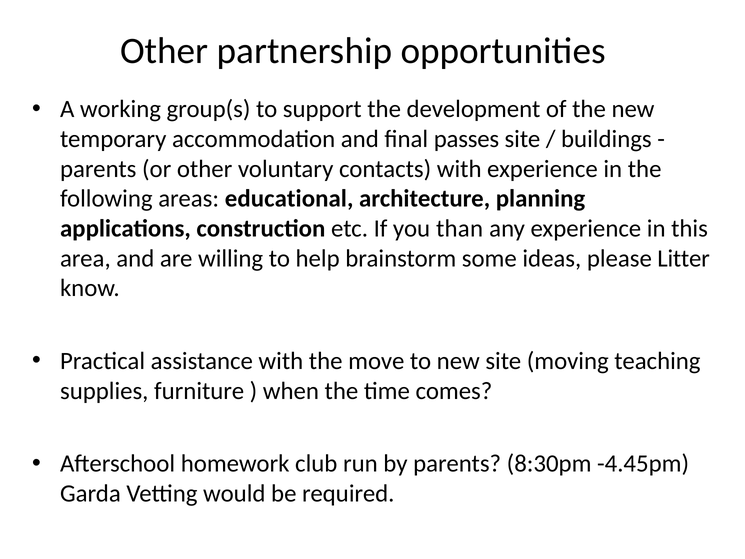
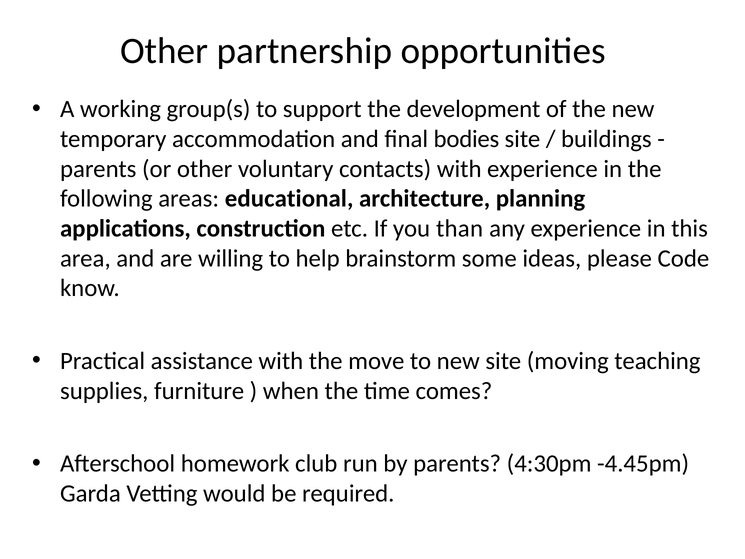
passes: passes -> bodies
Litter: Litter -> Code
8:30pm: 8:30pm -> 4:30pm
